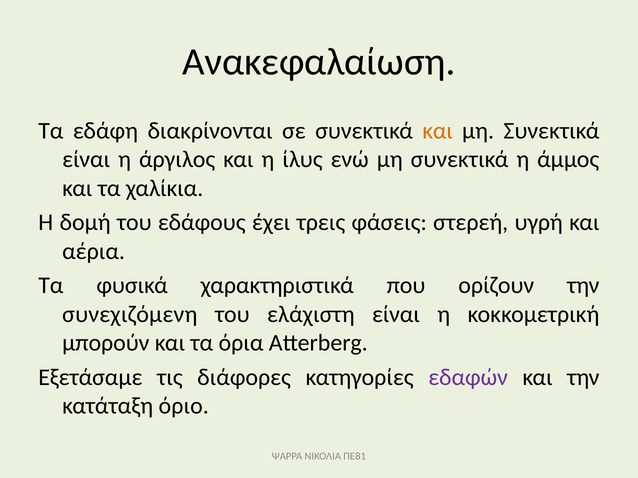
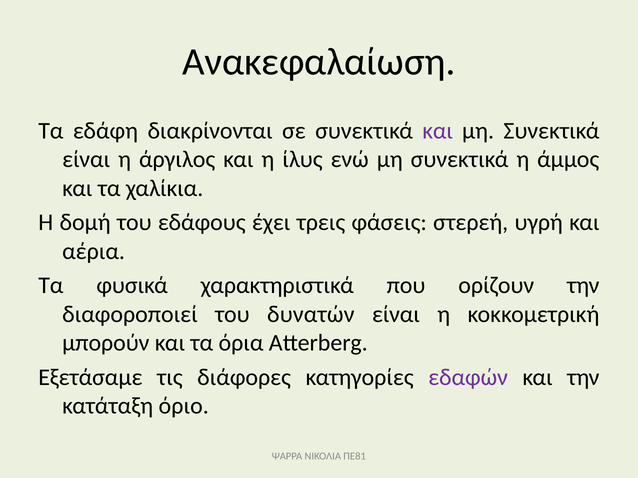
και at (438, 131) colour: orange -> purple
συνεχιζόμενη: συνεχιζόμενη -> διαφοροποιεί
ελάχιστη: ελάχιστη -> δυνατών
